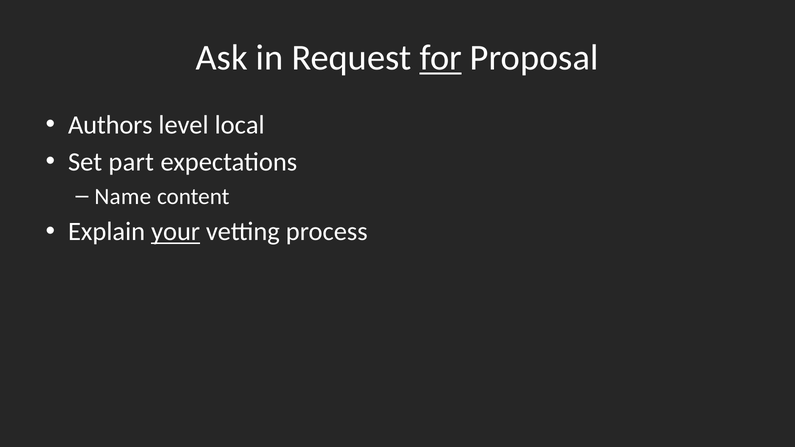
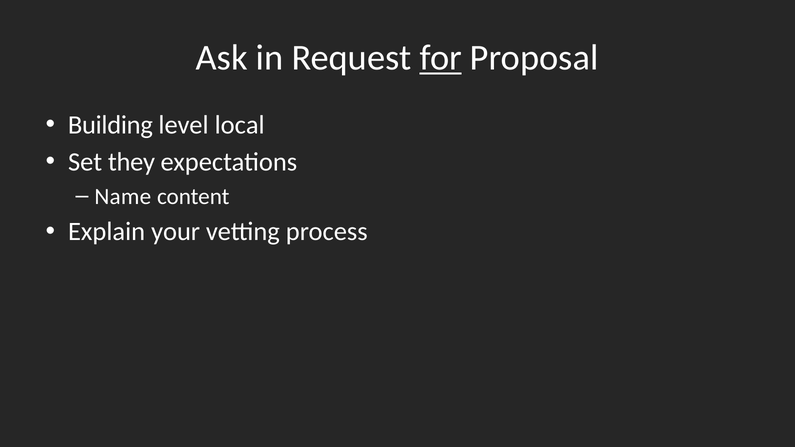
Authors: Authors -> Building
part: part -> they
your underline: present -> none
